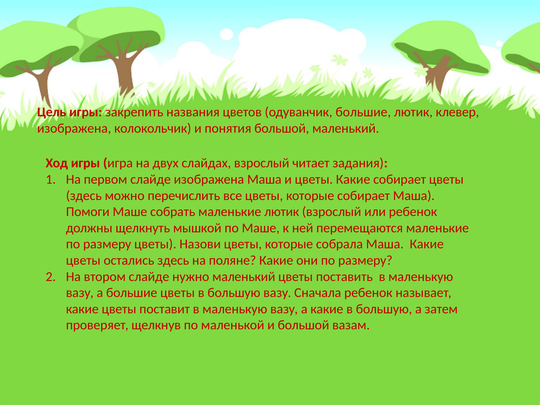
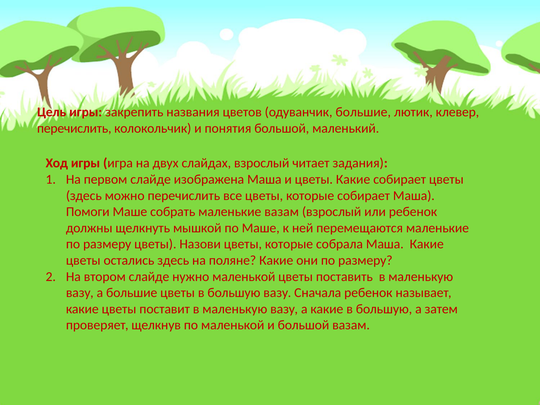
изображена at (74, 128): изображена -> перечислить
маленькие лютик: лютик -> вазам
нужно маленький: маленький -> маленькой
